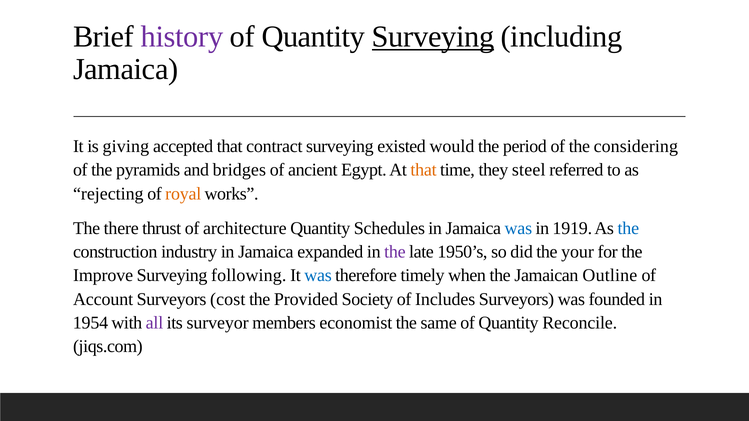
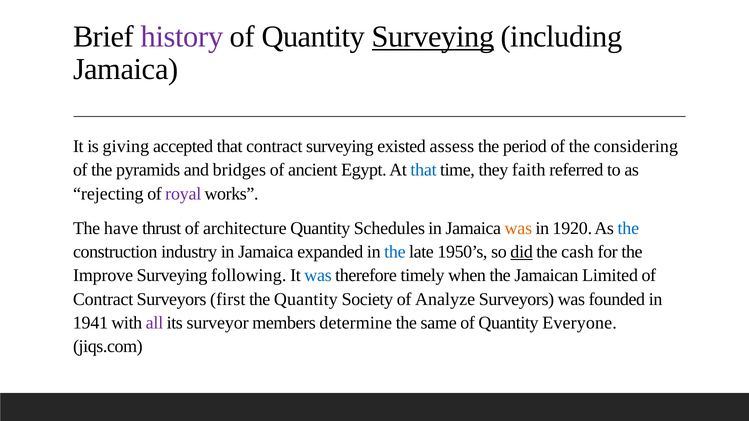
would: would -> assess
that at (424, 170) colour: orange -> blue
steel: steel -> faith
royal colour: orange -> purple
there: there -> have
was at (518, 228) colour: blue -> orange
1919: 1919 -> 1920
the at (395, 252) colour: purple -> blue
did underline: none -> present
your: your -> cash
Outline: Outline -> Limited
Account at (103, 299): Account -> Contract
cost: cost -> first
the Provided: Provided -> Quantity
Includes: Includes -> Analyze
1954: 1954 -> 1941
economist: economist -> determine
Reconcile: Reconcile -> Everyone
